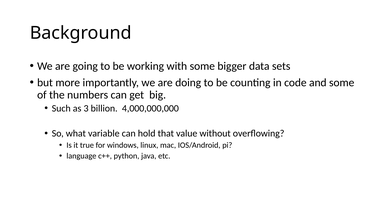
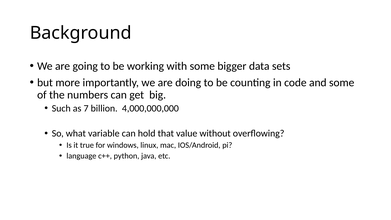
3: 3 -> 7
